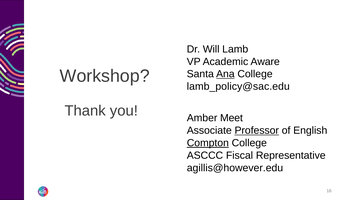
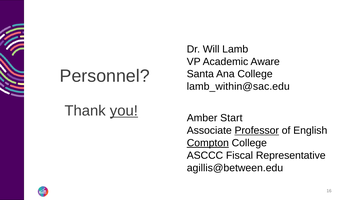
Workshop: Workshop -> Personnel
Ana underline: present -> none
lamb_policy@sac.edu: lamb_policy@sac.edu -> lamb_within@sac.edu
you underline: none -> present
Meet: Meet -> Start
agillis@however.edu: agillis@however.edu -> agillis@between.edu
